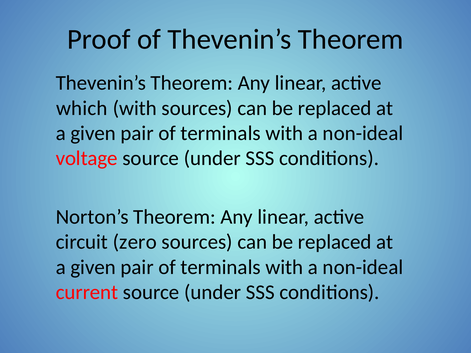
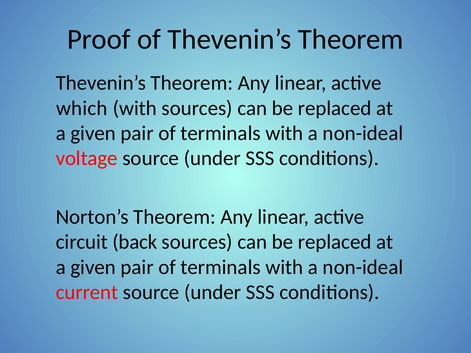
zero: zero -> back
